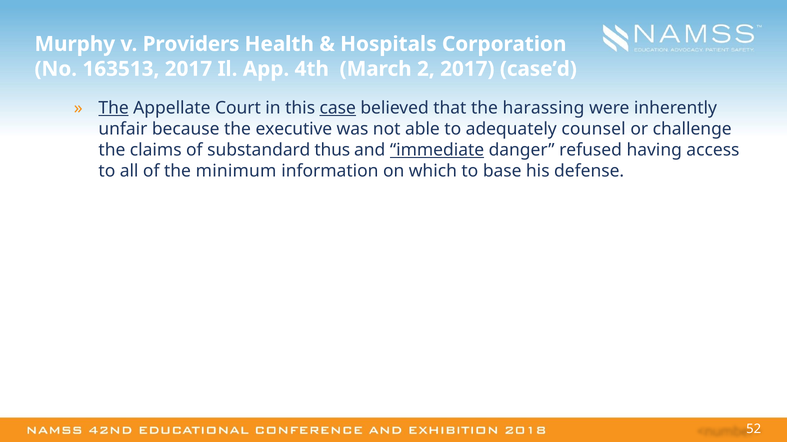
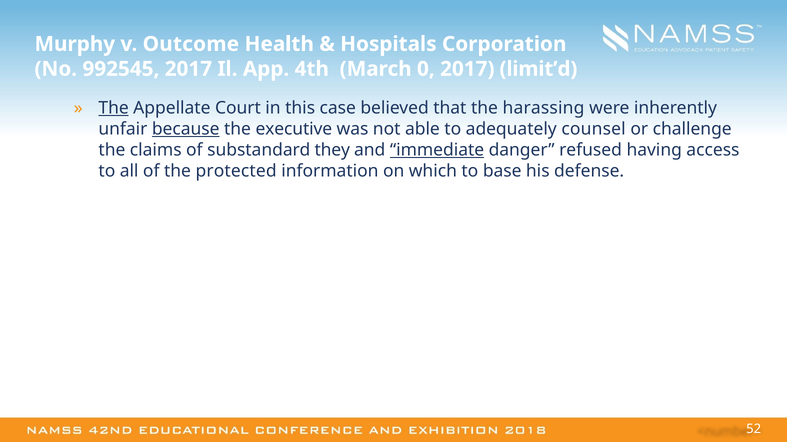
Providers: Providers -> Outcome
163513: 163513 -> 992545
2: 2 -> 0
case’d: case’d -> limit’d
case underline: present -> none
because underline: none -> present
thus: thus -> they
minimum: minimum -> protected
